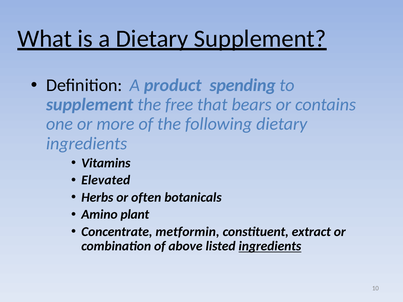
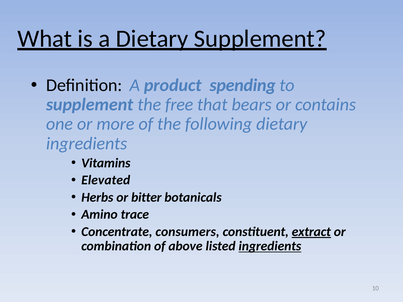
often: often -> bitter
plant: plant -> trace
metformin: metformin -> consumers
extract underline: none -> present
